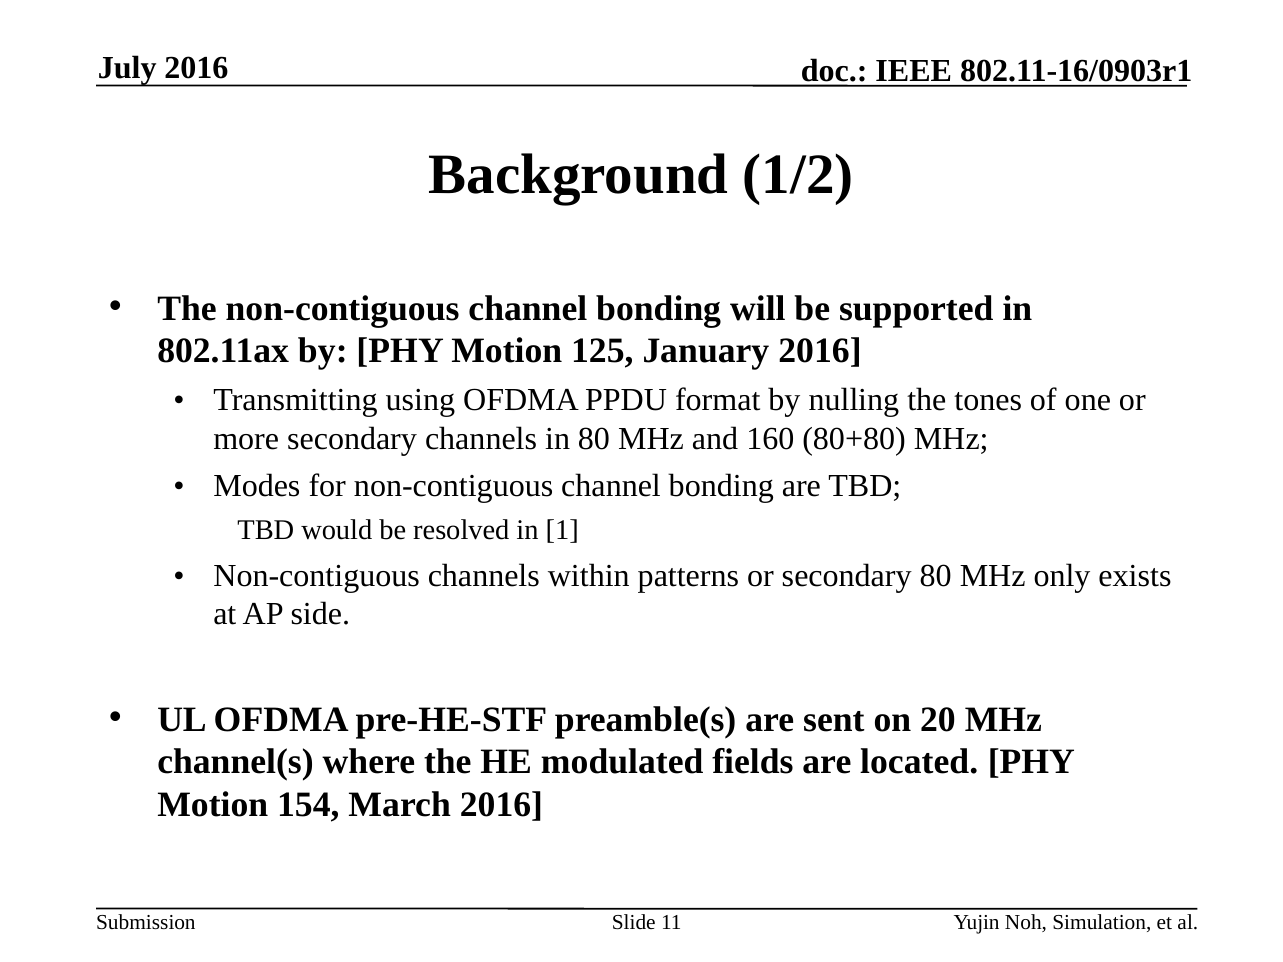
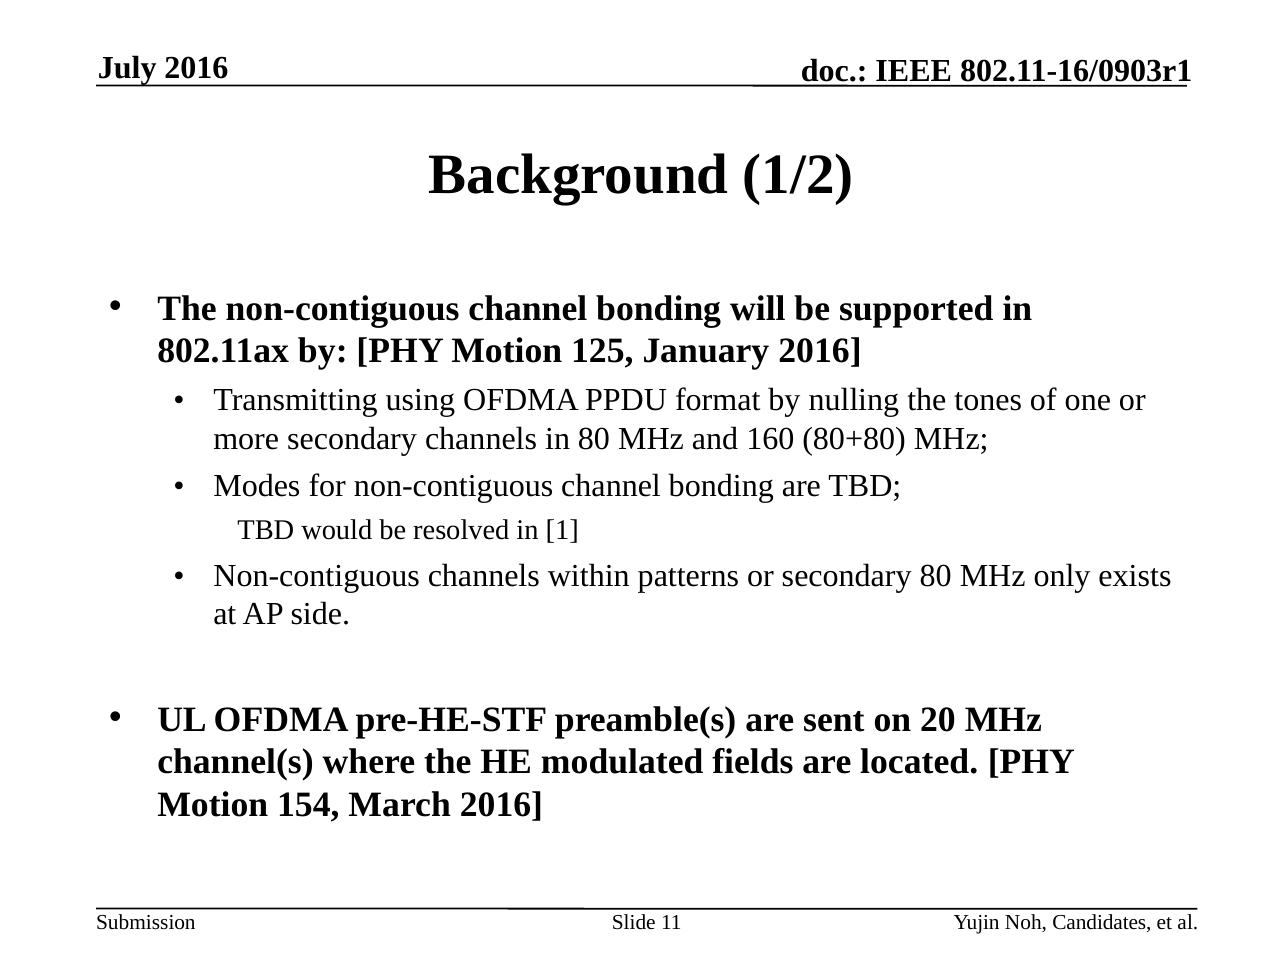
Simulation: Simulation -> Candidates
